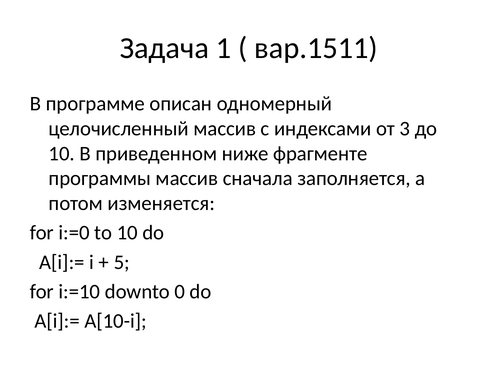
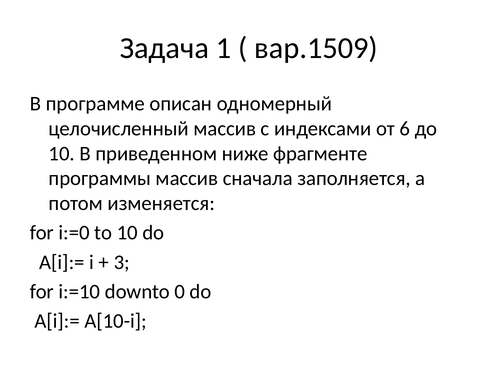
вар.1511: вар.1511 -> вар.1509
3: 3 -> 6
5: 5 -> 3
